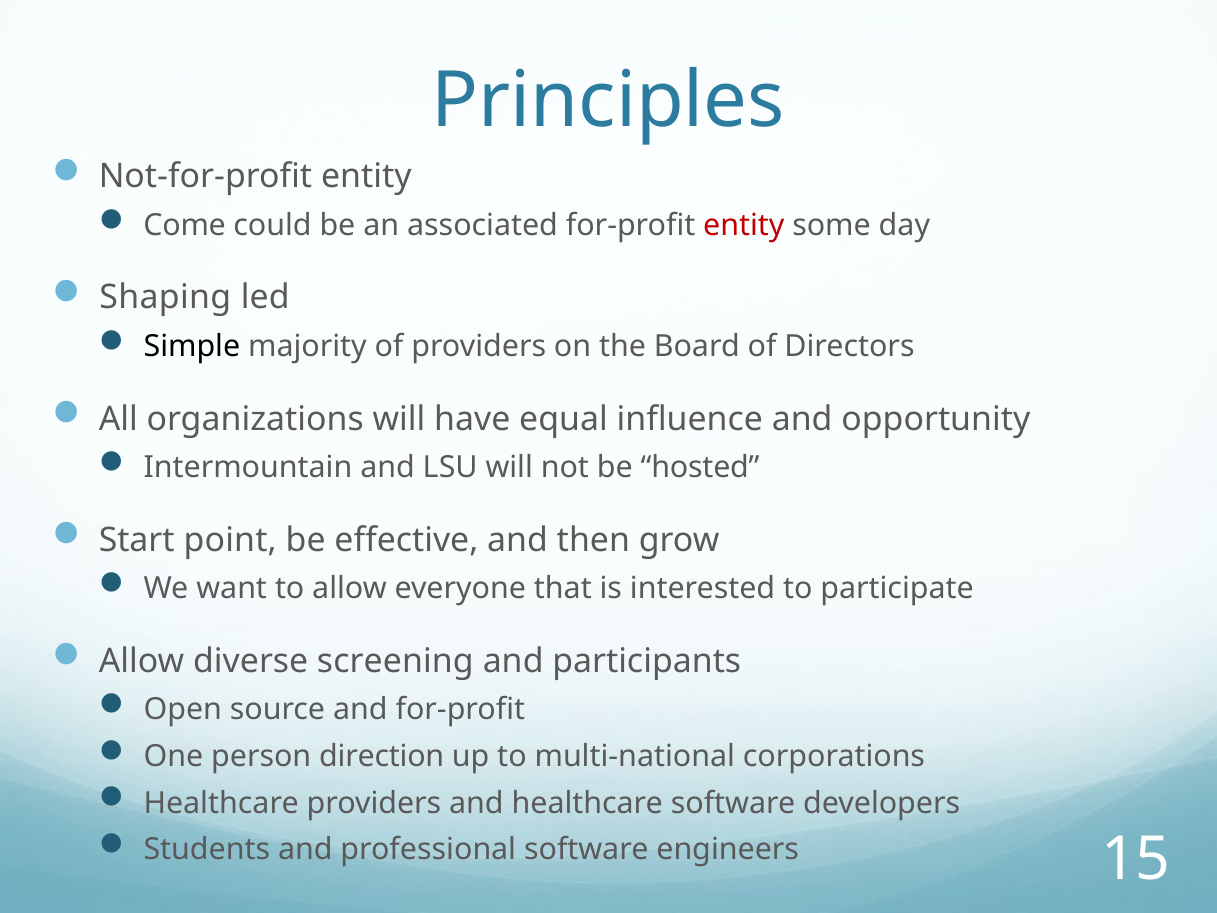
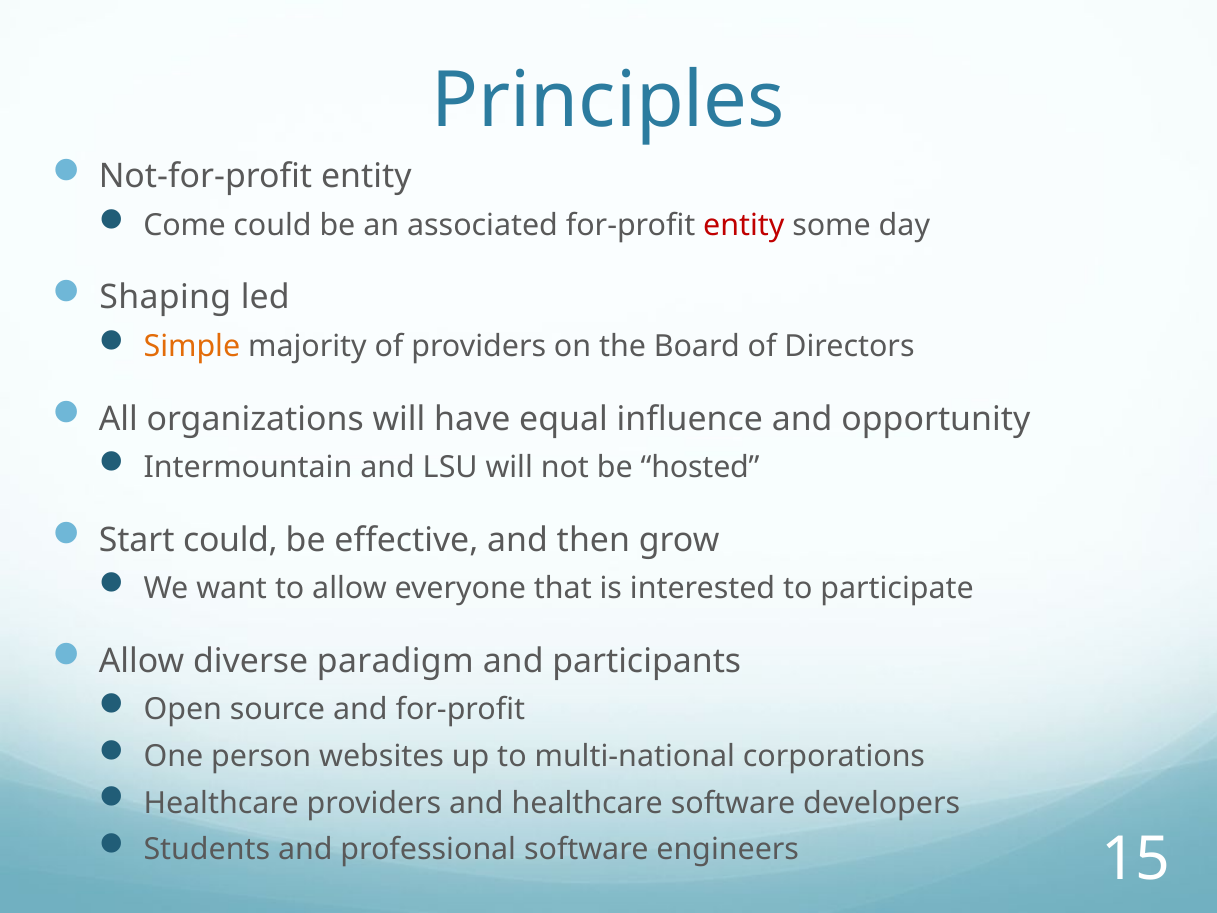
Simple colour: black -> orange
Start point: point -> could
screening: screening -> paradigm
direction: direction -> websites
